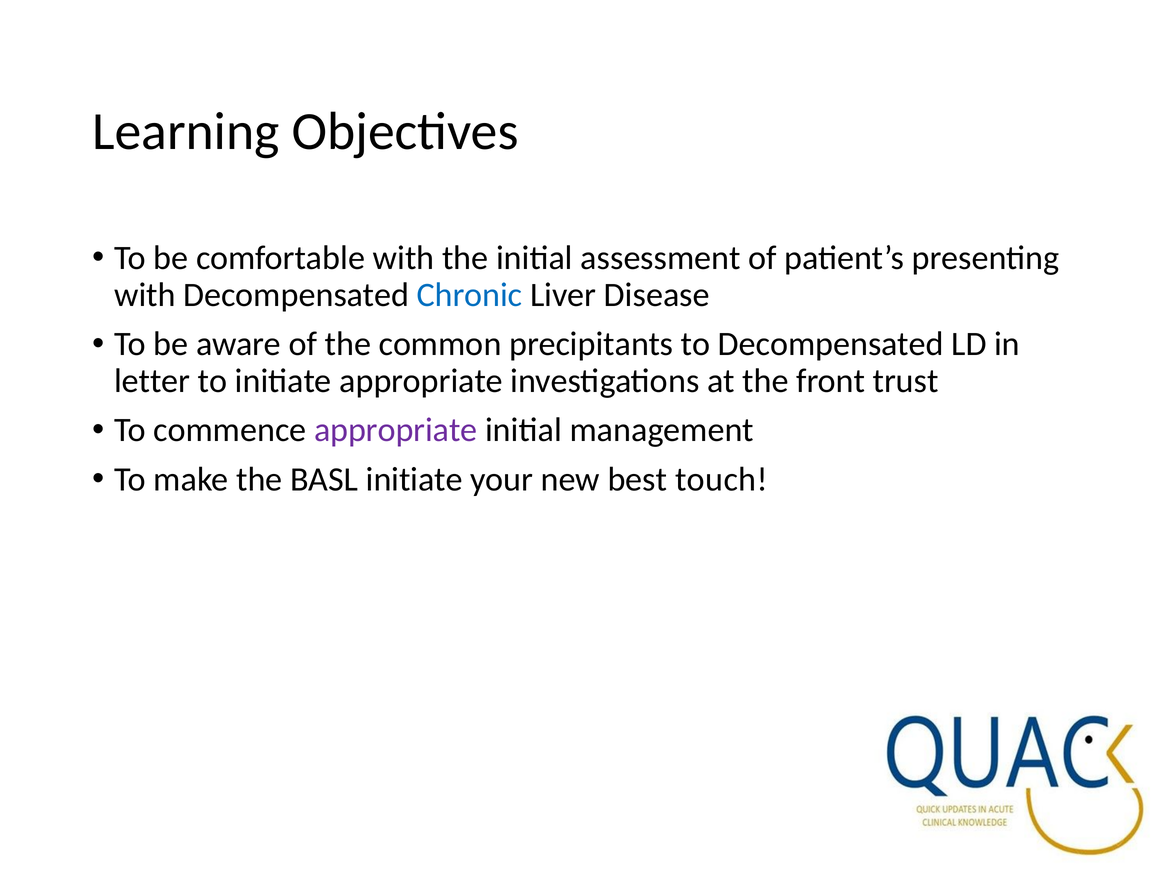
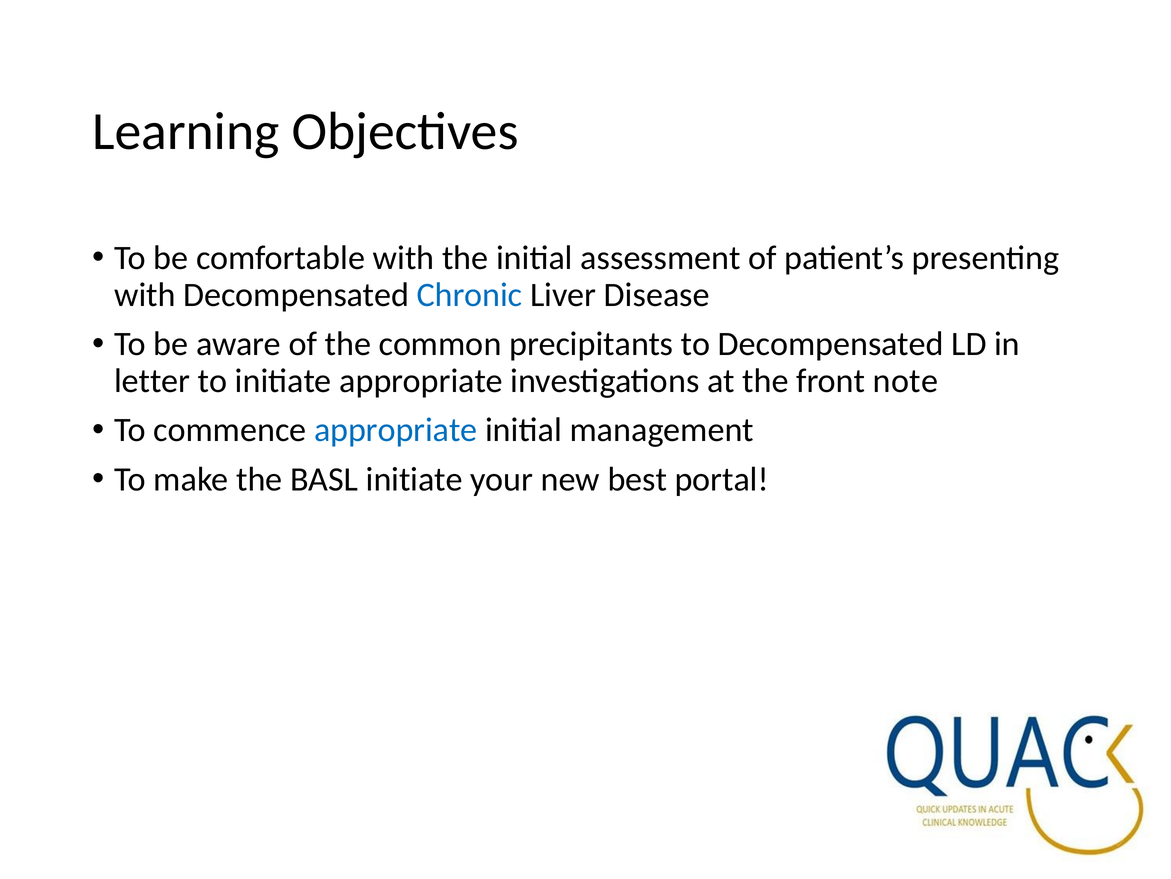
trust: trust -> note
appropriate at (396, 430) colour: purple -> blue
touch: touch -> portal
